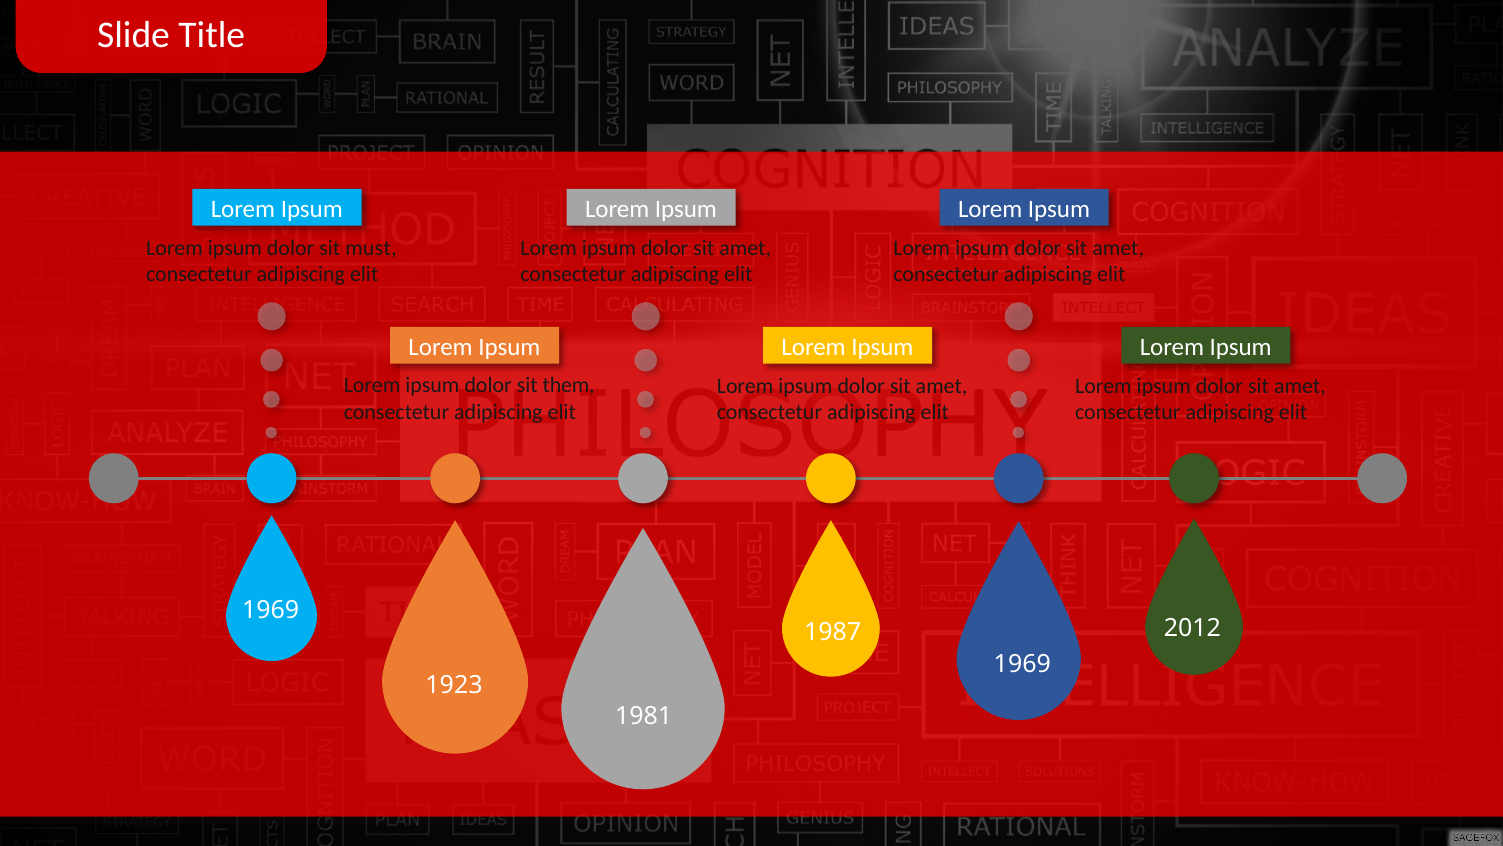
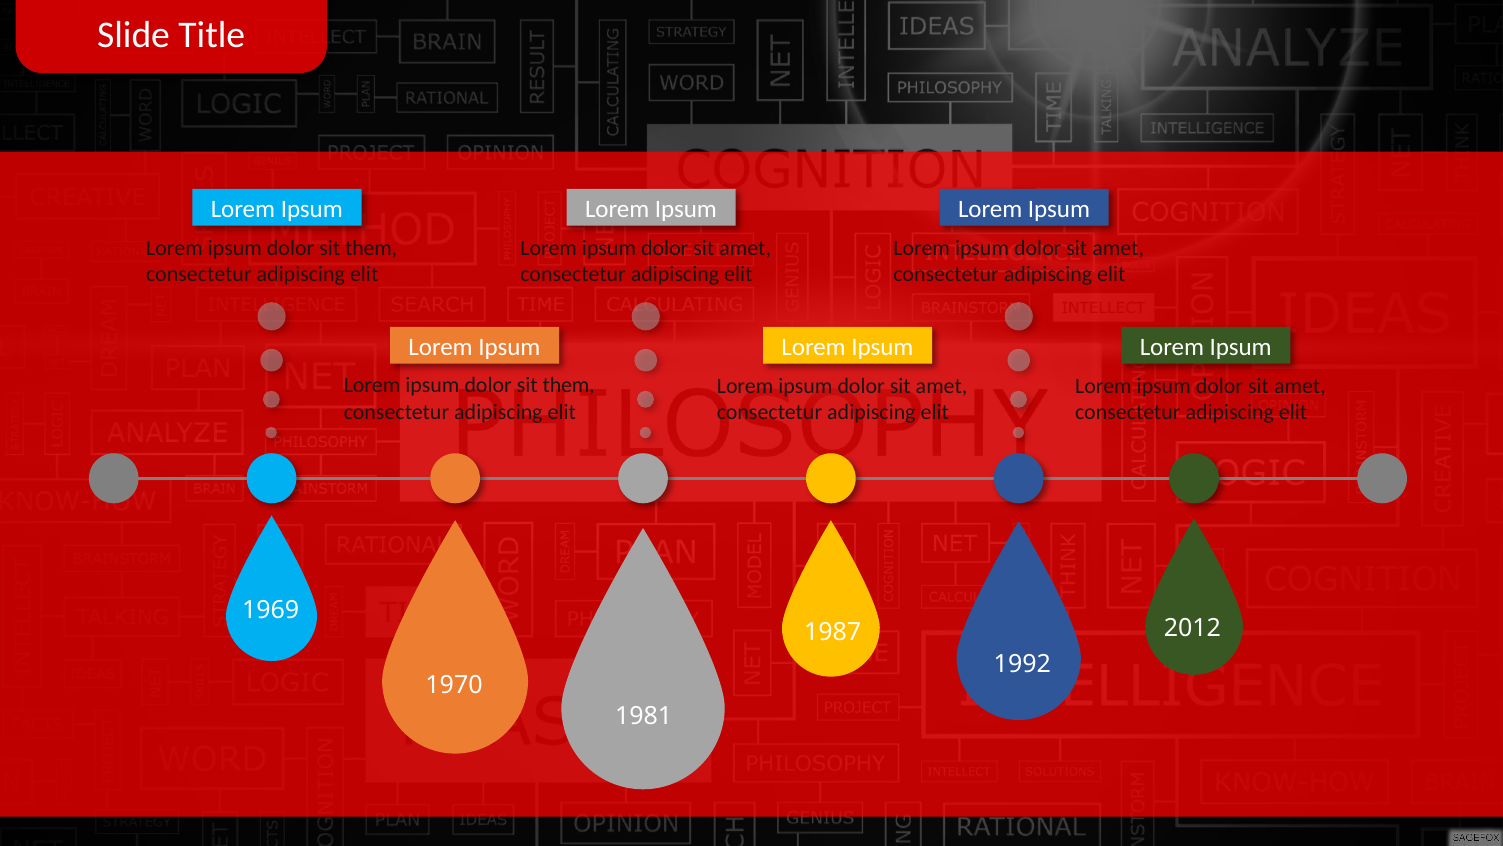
must at (371, 248): must -> them
1969 at (1022, 664): 1969 -> 1992
1923: 1923 -> 1970
